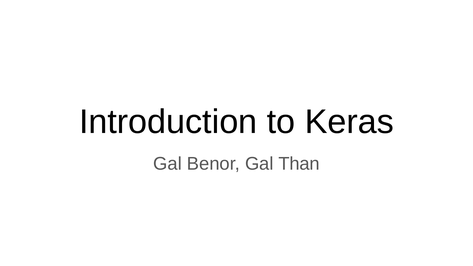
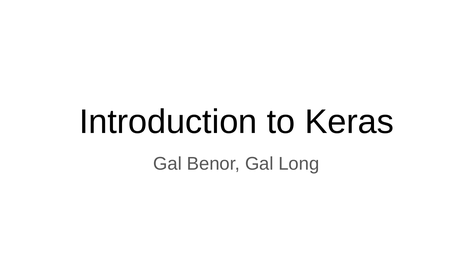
Than: Than -> Long
